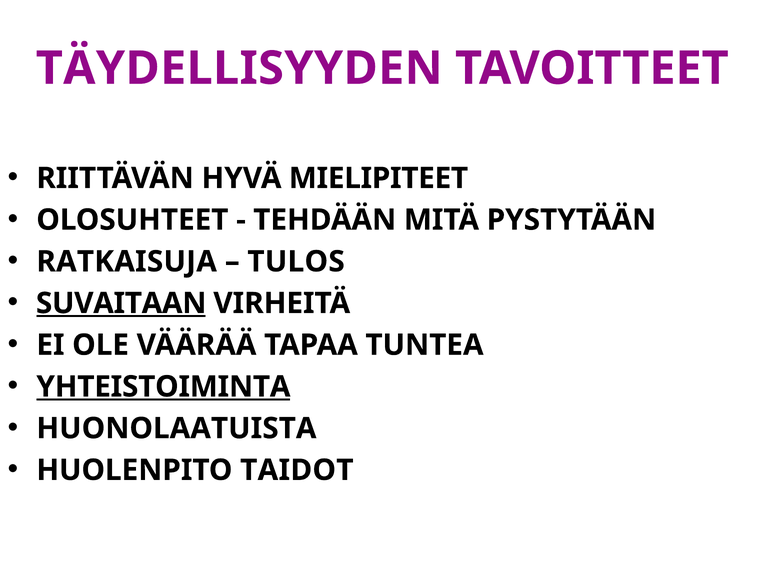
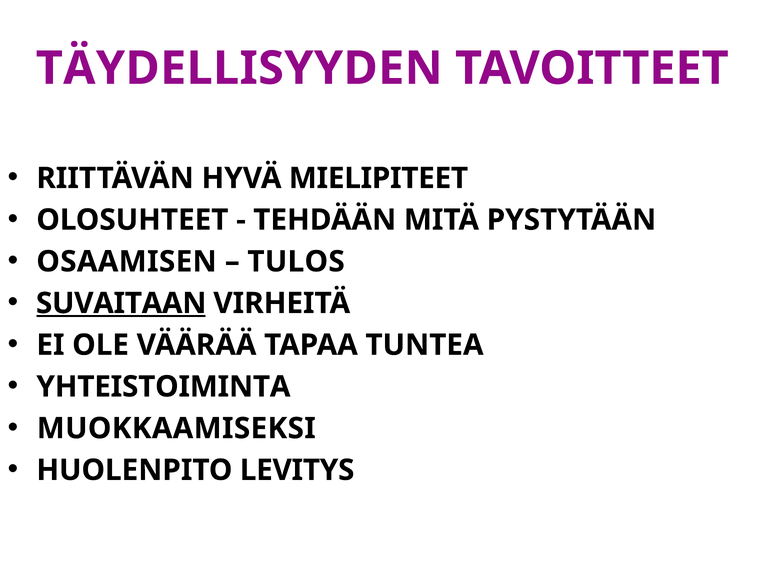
RATKAISUJA: RATKAISUJA -> OSAAMISEN
YHTEISTOIMINTA underline: present -> none
HUONOLAATUISTA: HUONOLAATUISTA -> MUOKKAAMISEKSI
TAIDOT: TAIDOT -> LEVITYS
